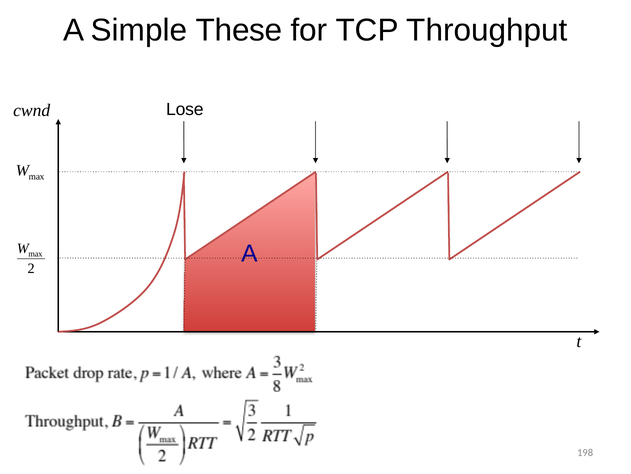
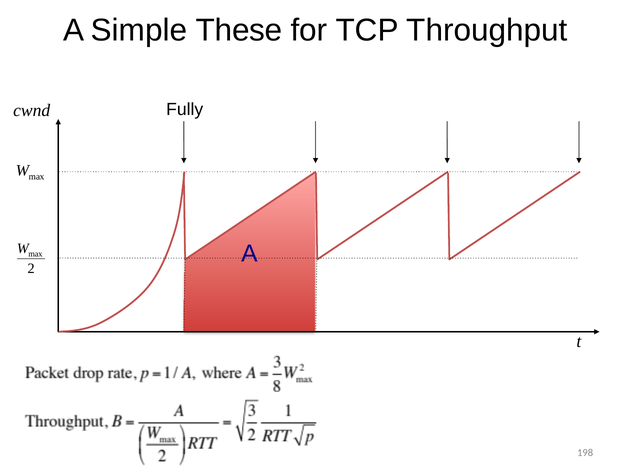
Lose: Lose -> Fully
